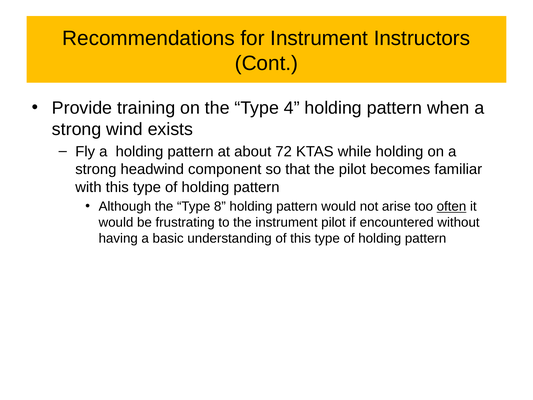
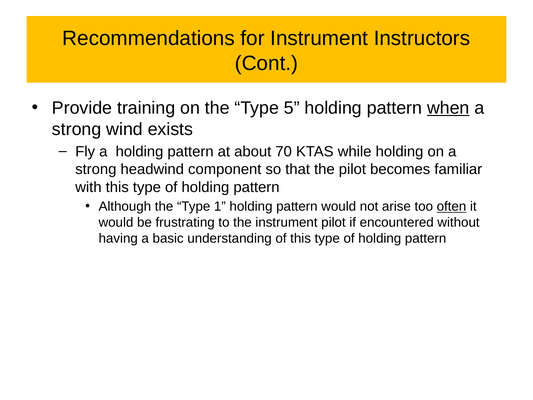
4: 4 -> 5
when underline: none -> present
72: 72 -> 70
8: 8 -> 1
